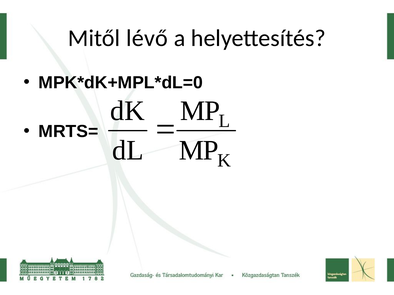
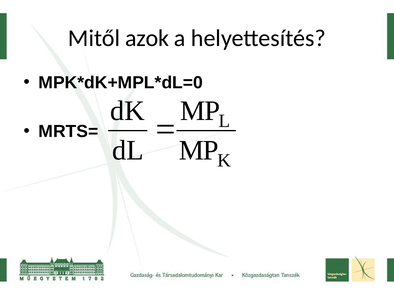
lévő: lévő -> azok
